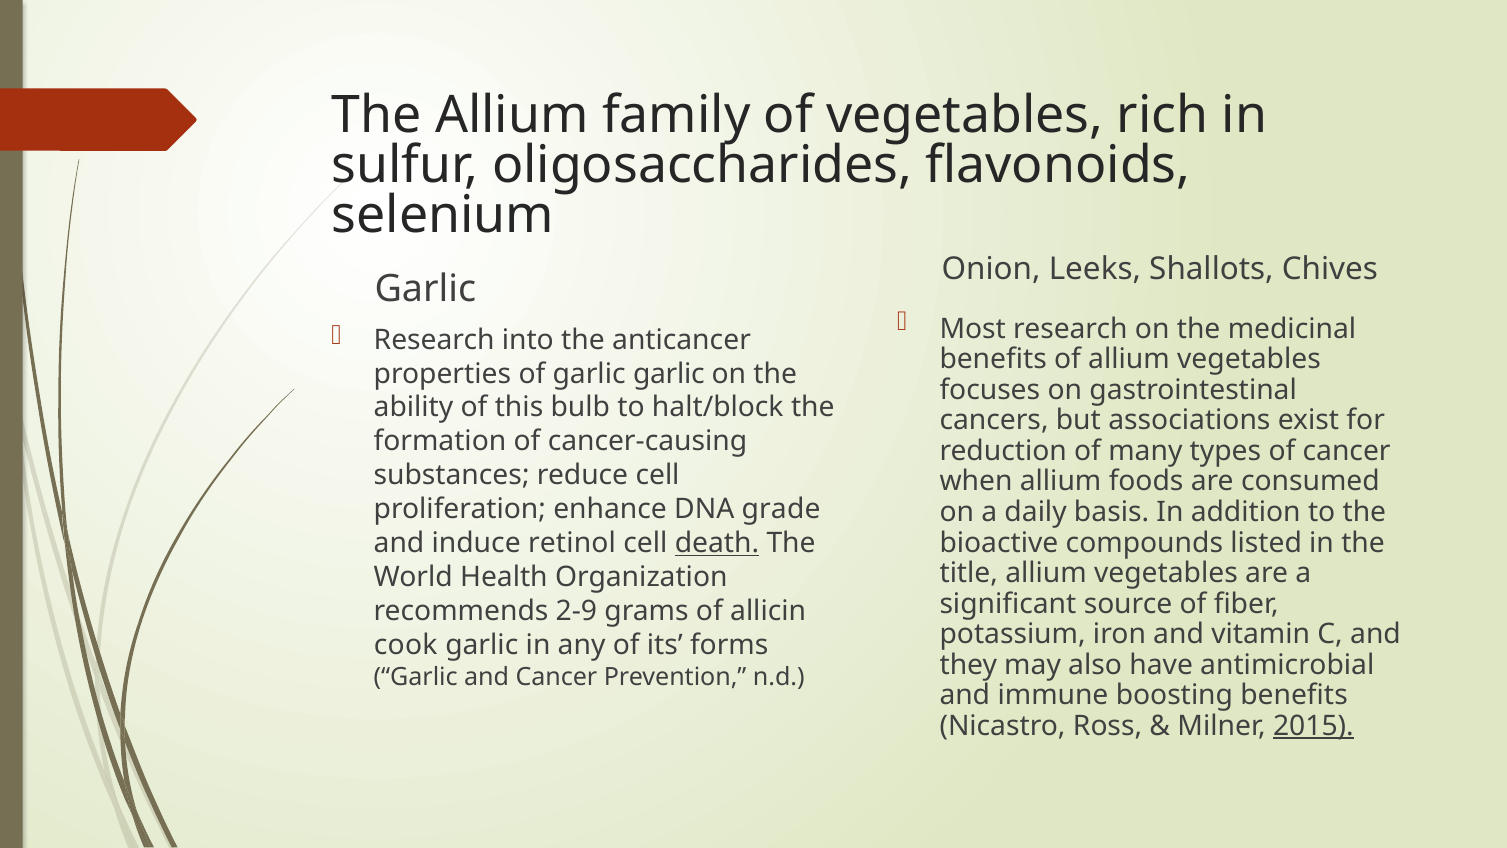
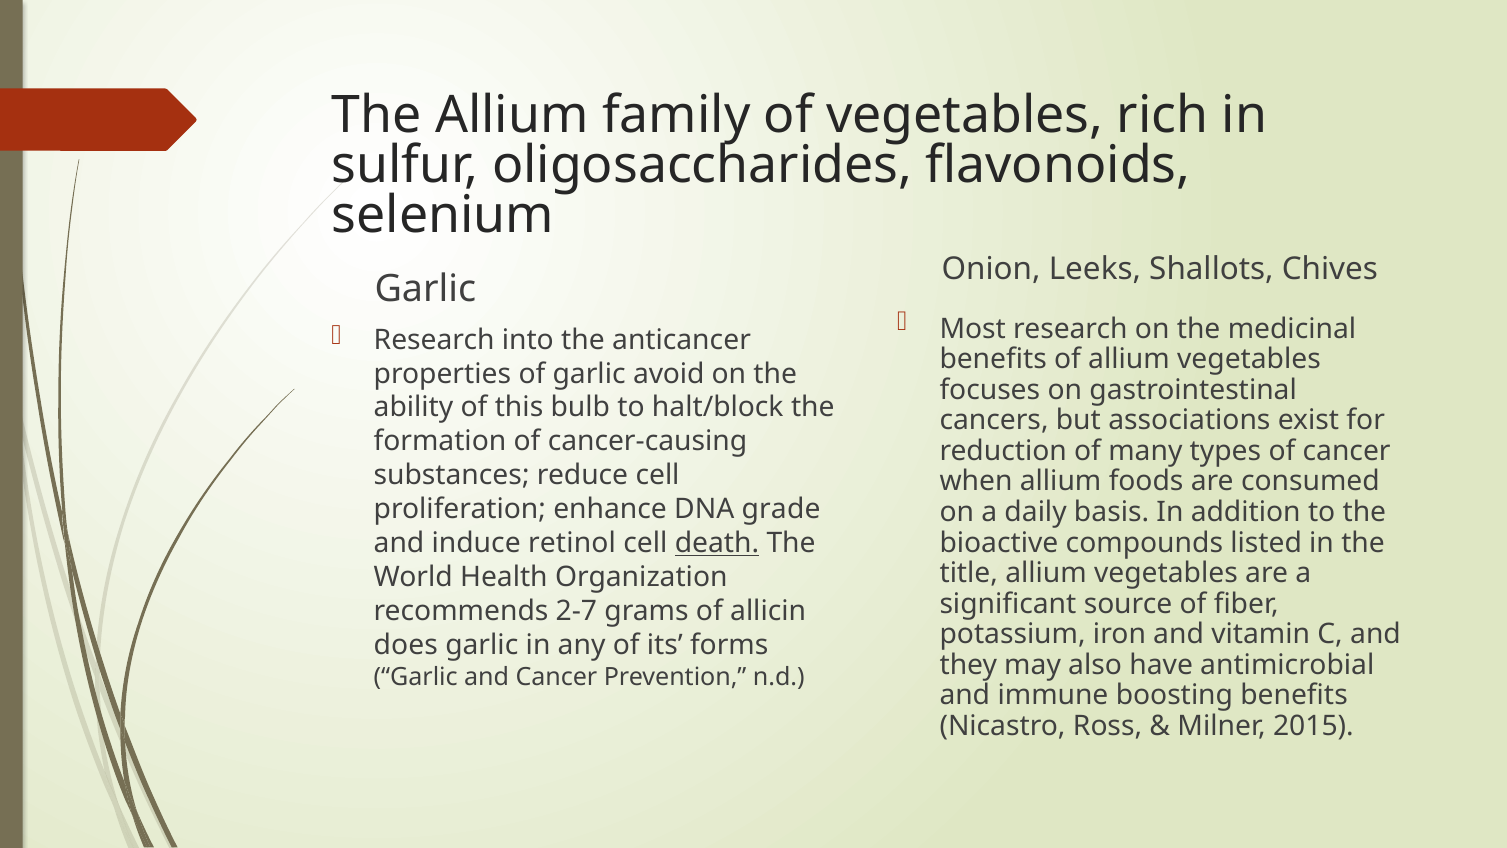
garlic garlic: garlic -> avoid
2-9: 2-9 -> 2-7
cook: cook -> does
2015 underline: present -> none
